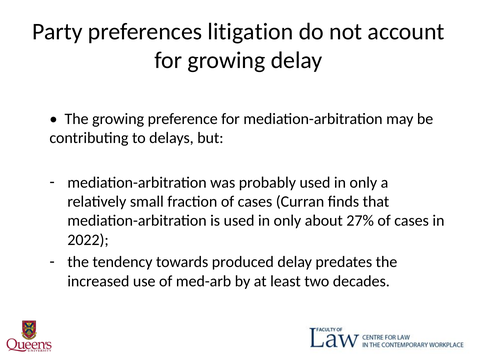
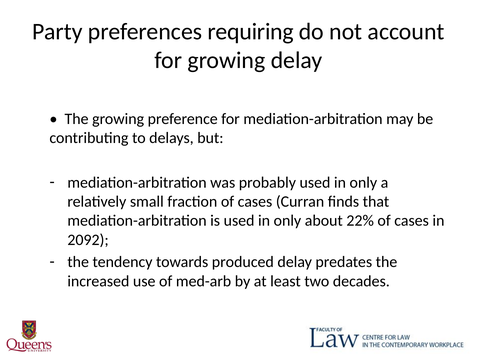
litigation: litigation -> requiring
27%: 27% -> 22%
2022: 2022 -> 2092
